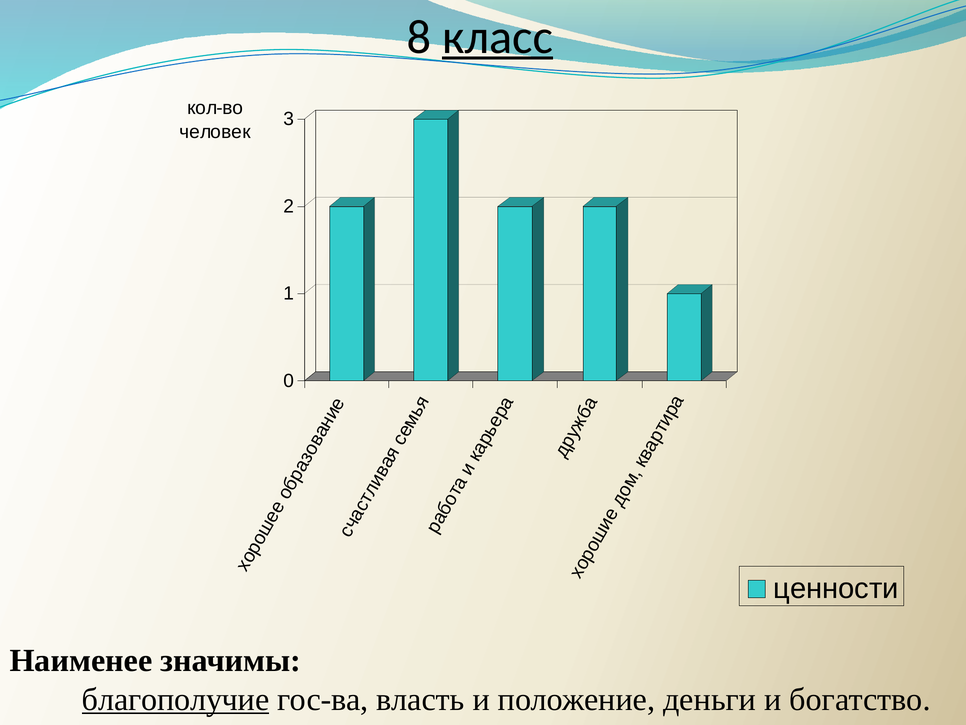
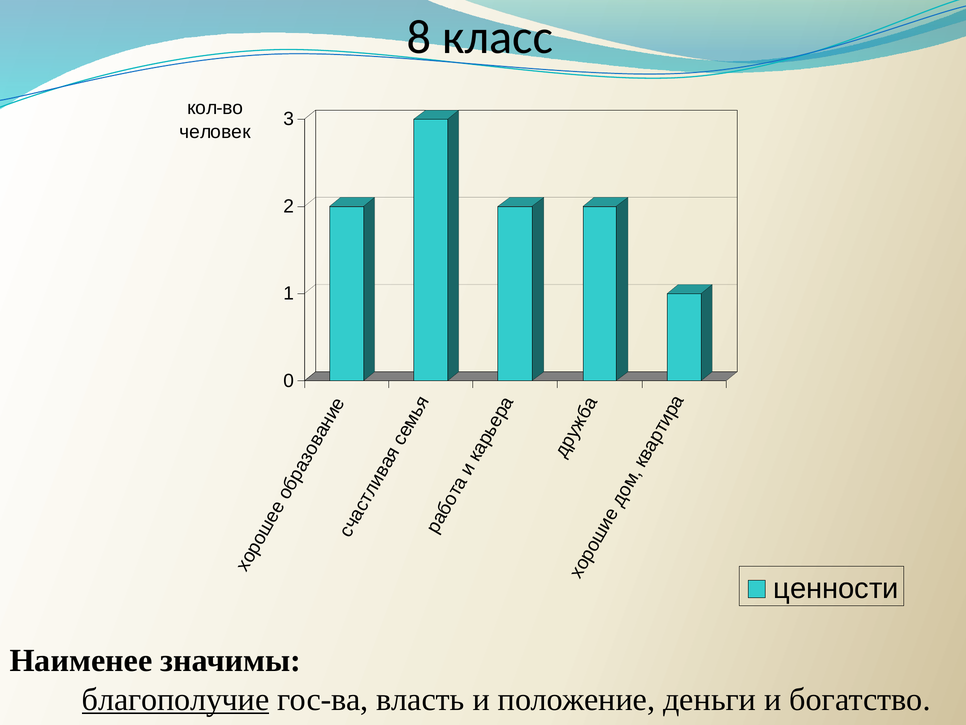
класс underline: present -> none
